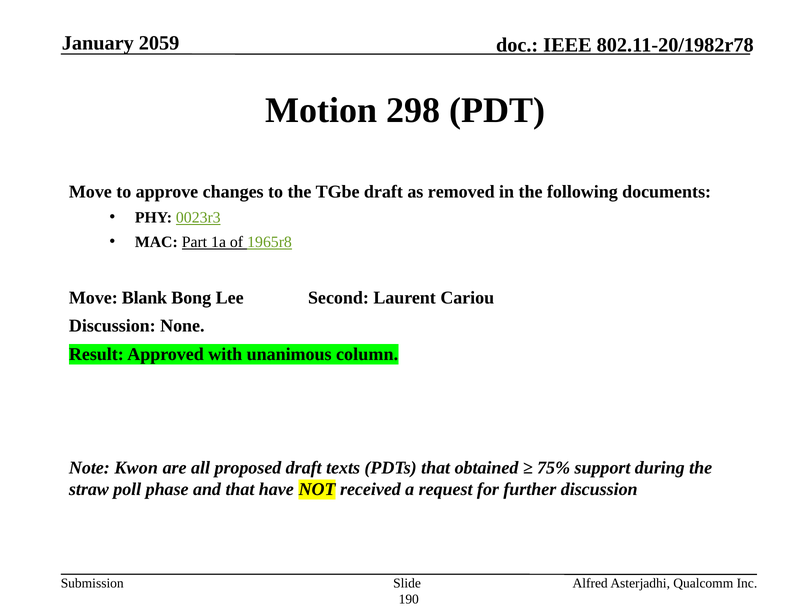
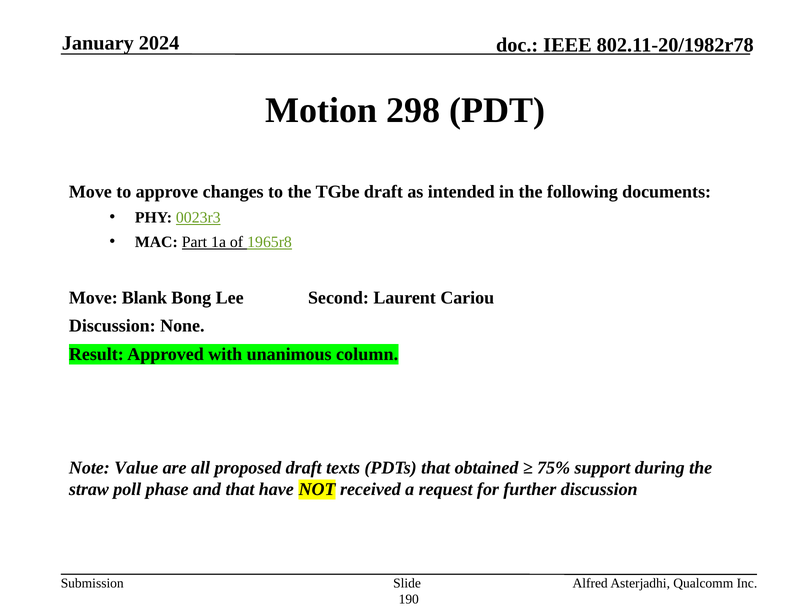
2059: 2059 -> 2024
removed: removed -> intended
Kwon: Kwon -> Value
